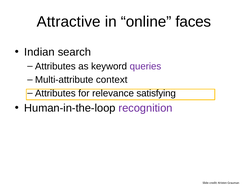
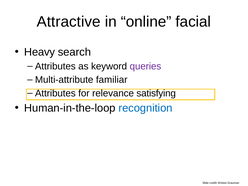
faces: faces -> facial
Indian: Indian -> Heavy
context: context -> familiar
recognition colour: purple -> blue
